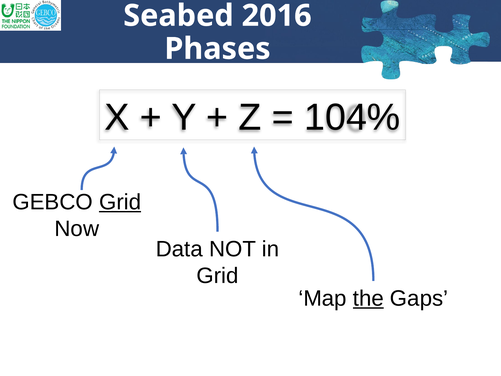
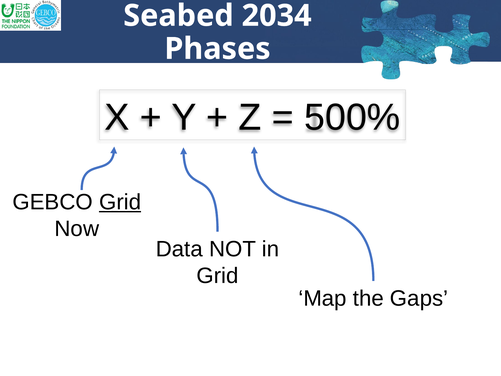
2016: 2016 -> 2034
104%: 104% -> 500%
the underline: present -> none
